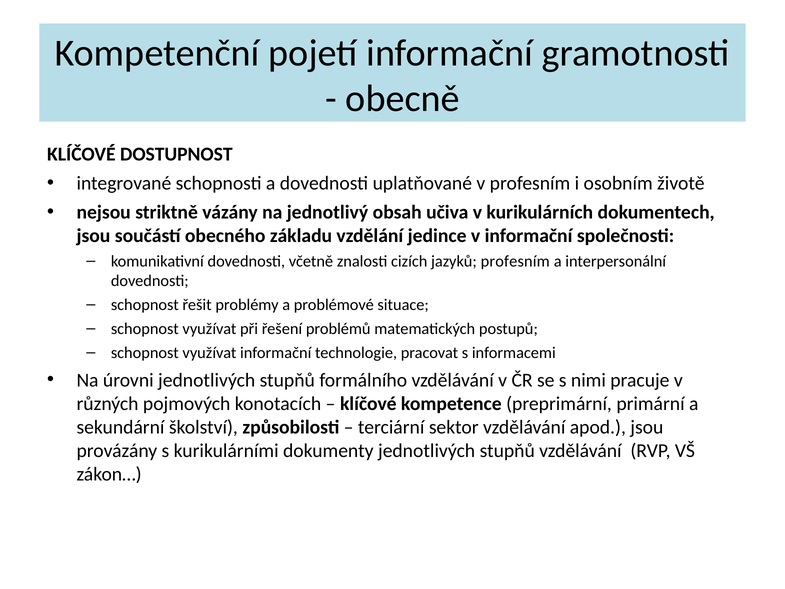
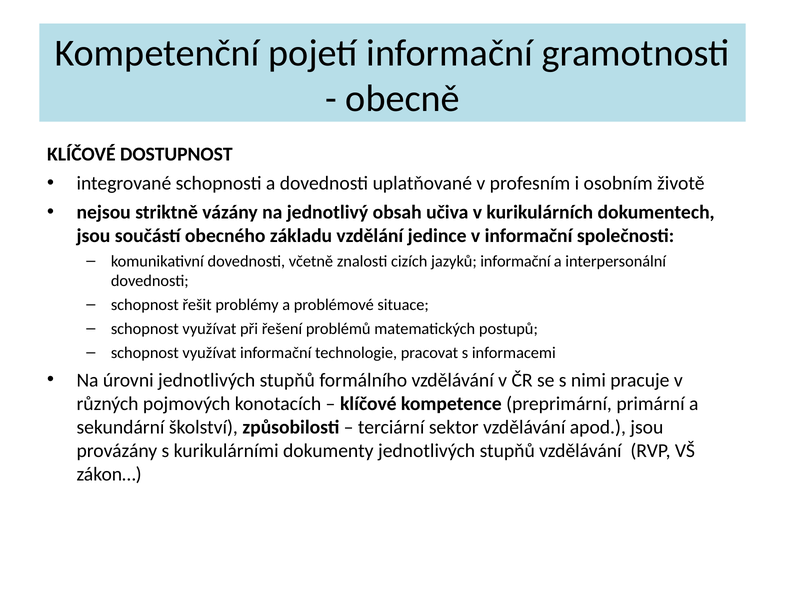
jazyků profesním: profesním -> informační
